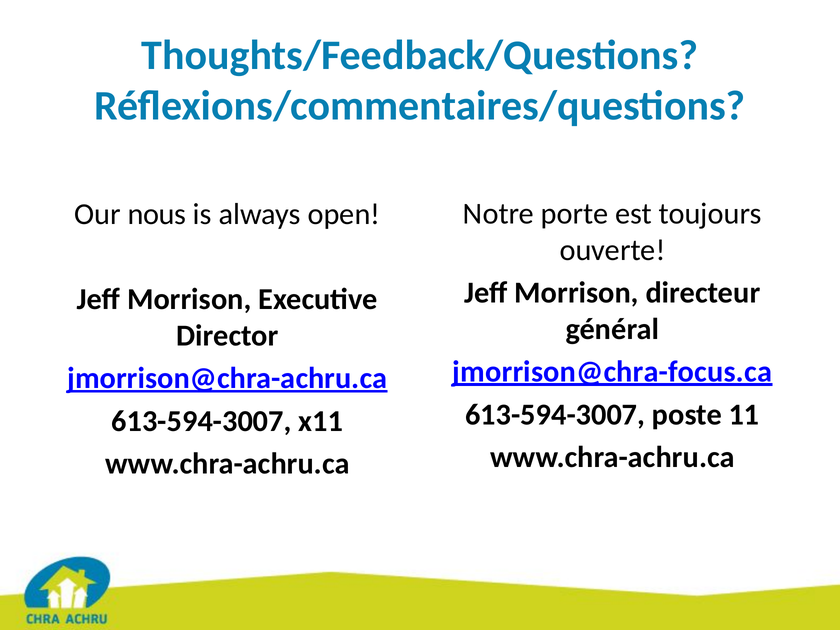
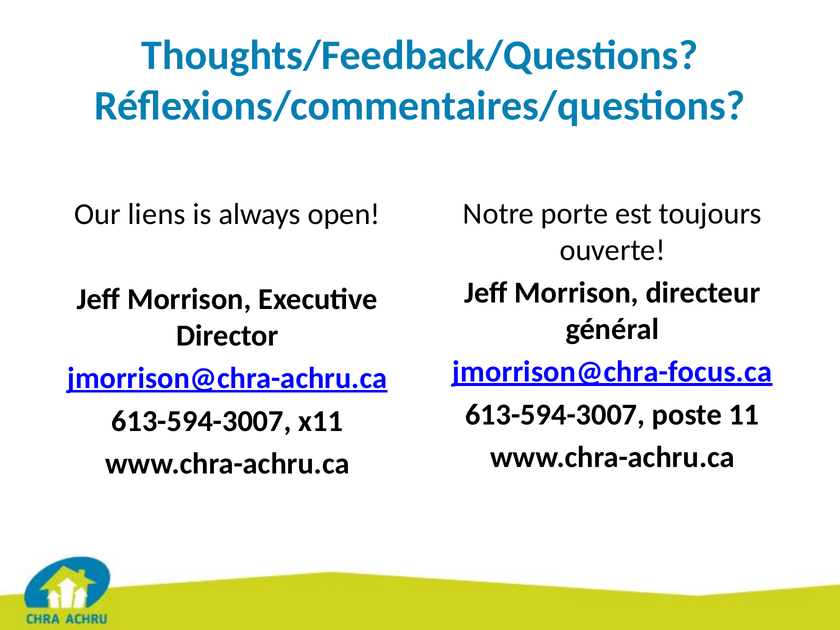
nous: nous -> liens
